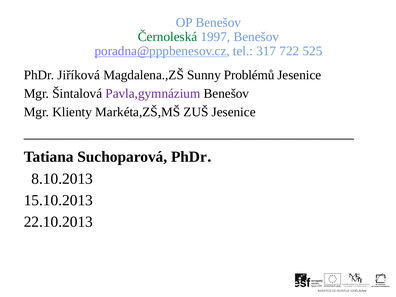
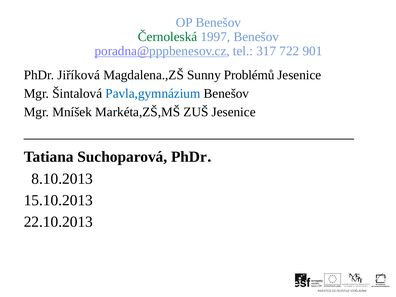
525: 525 -> 901
Pavla,gymnázium colour: purple -> blue
Klienty: Klienty -> Mníšek
